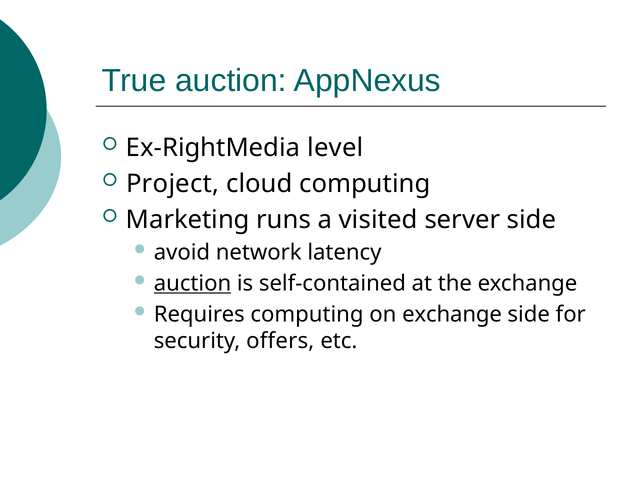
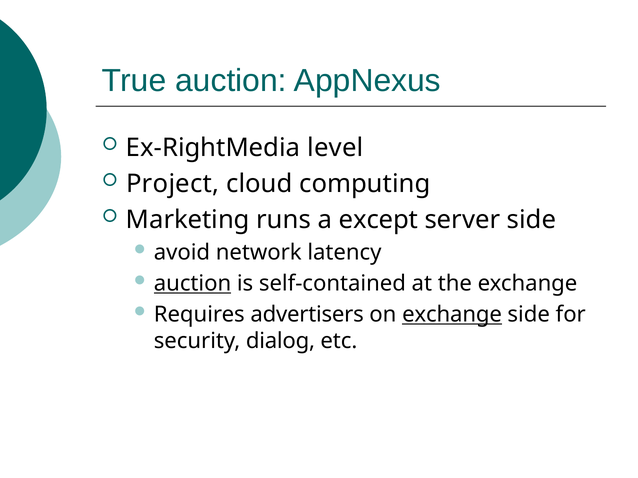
visited: visited -> except
Requires computing: computing -> advertisers
exchange at (452, 315) underline: none -> present
offers: offers -> dialog
